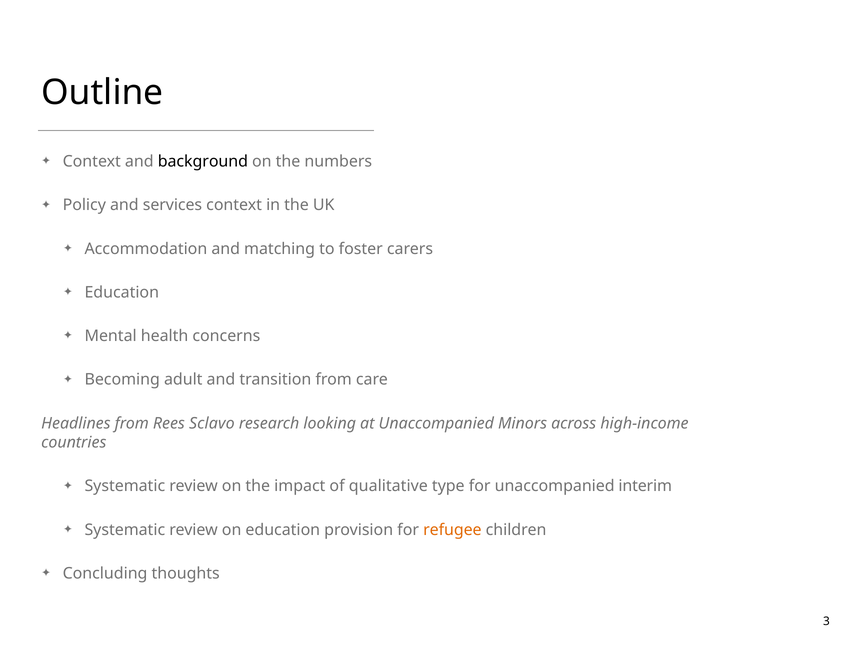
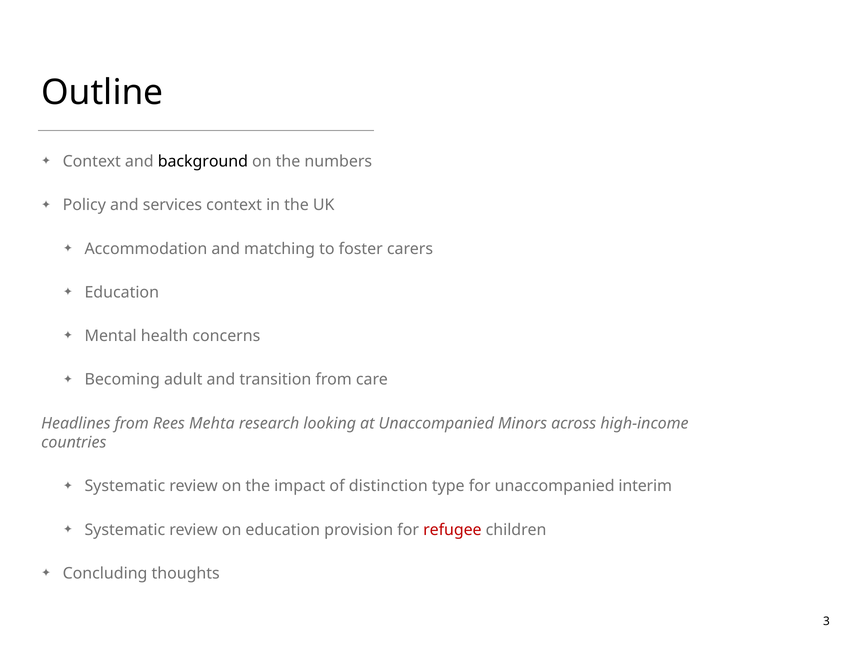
Sclavo: Sclavo -> Mehta
qualitative: qualitative -> distinction
refugee colour: orange -> red
